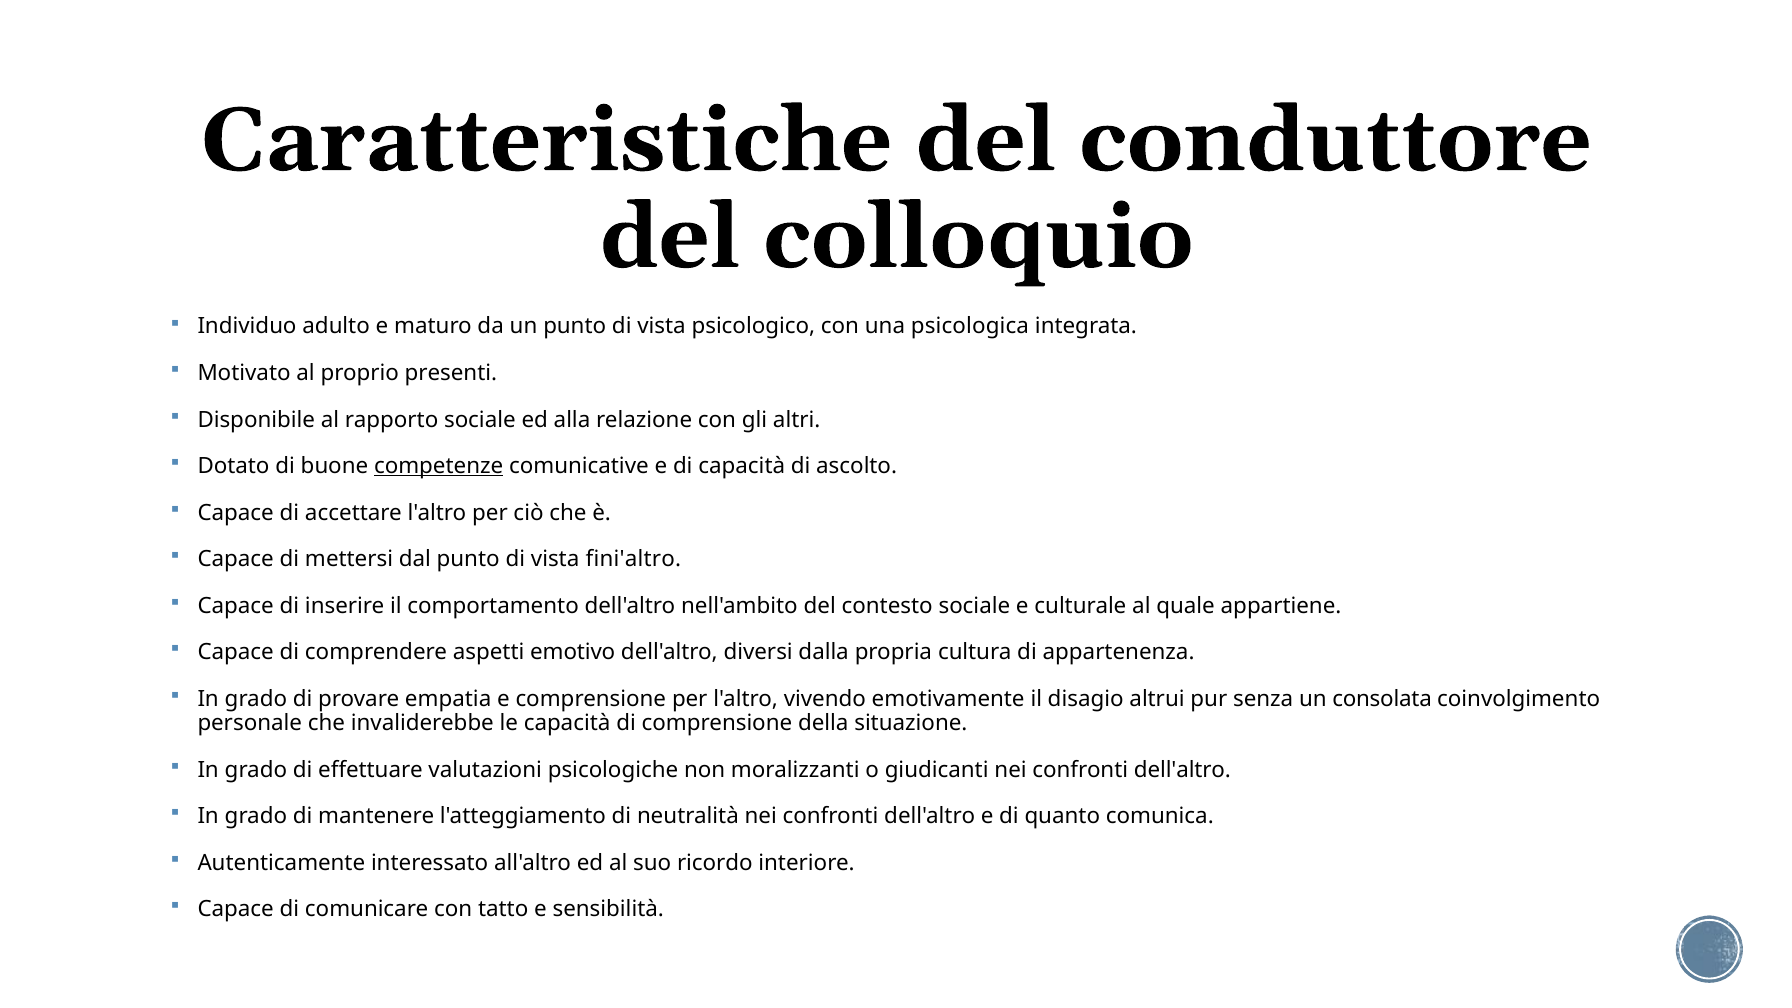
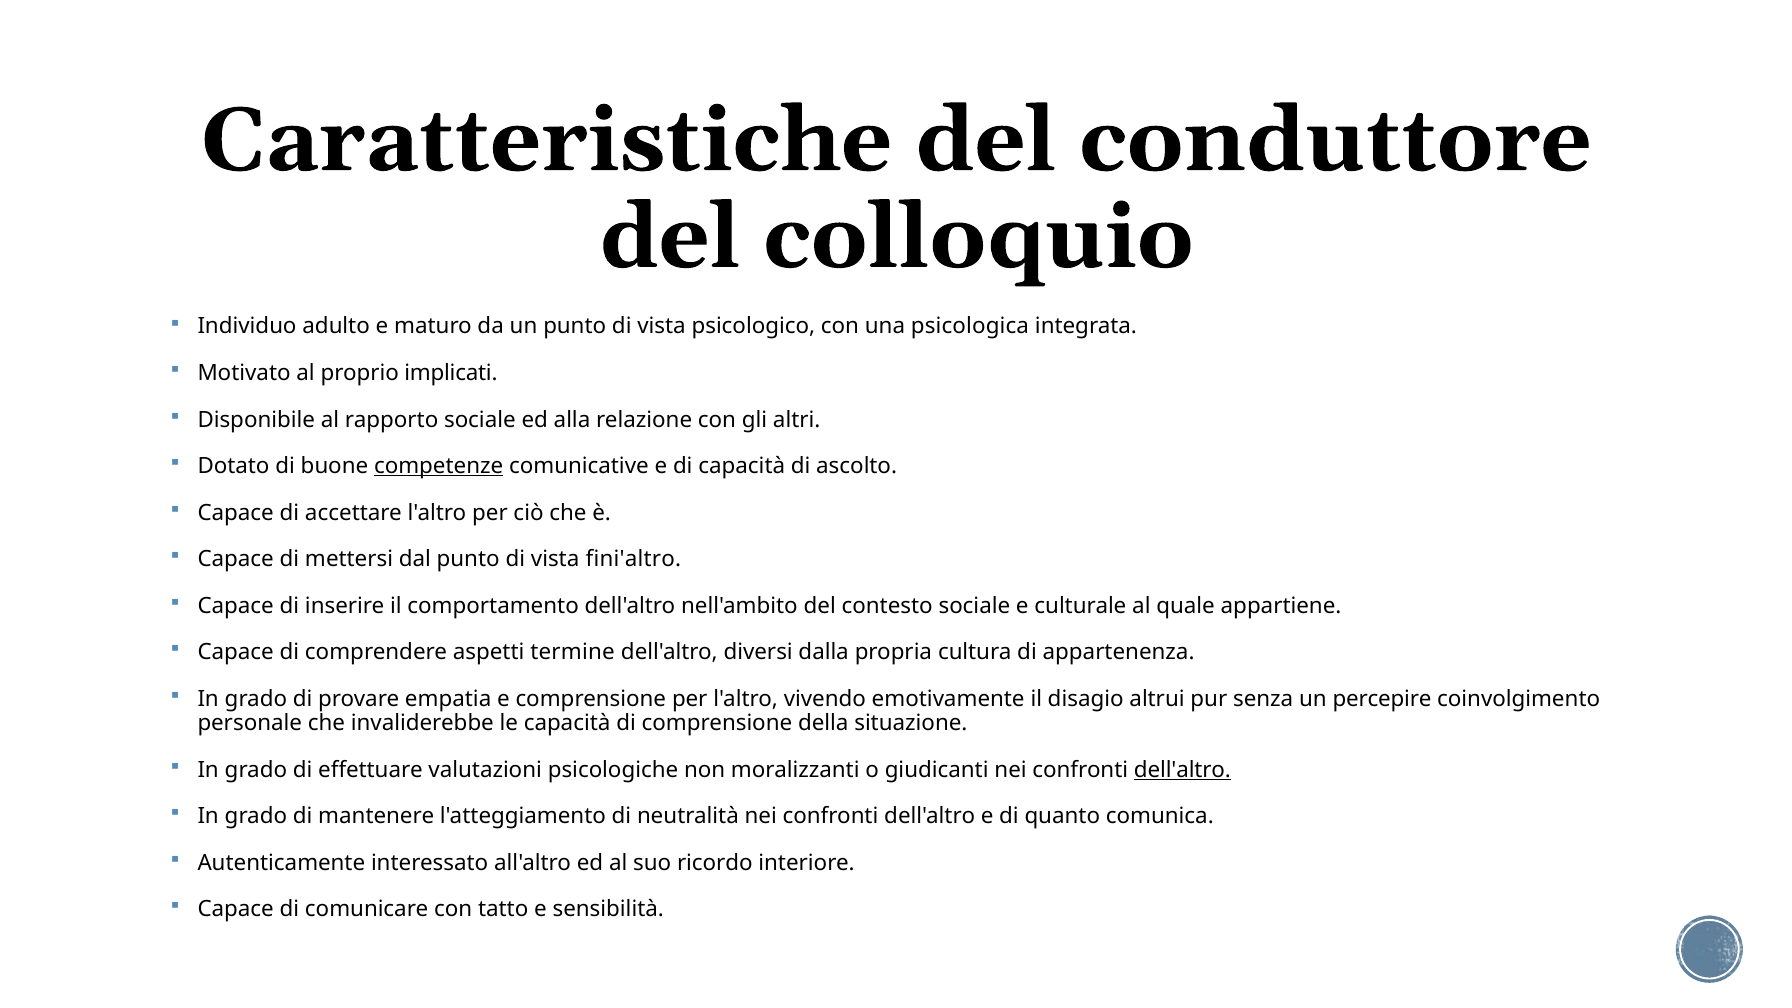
presenti: presenti -> implicati
emotivo: emotivo -> termine
consolata: consolata -> percepire
dell'altro at (1182, 770) underline: none -> present
